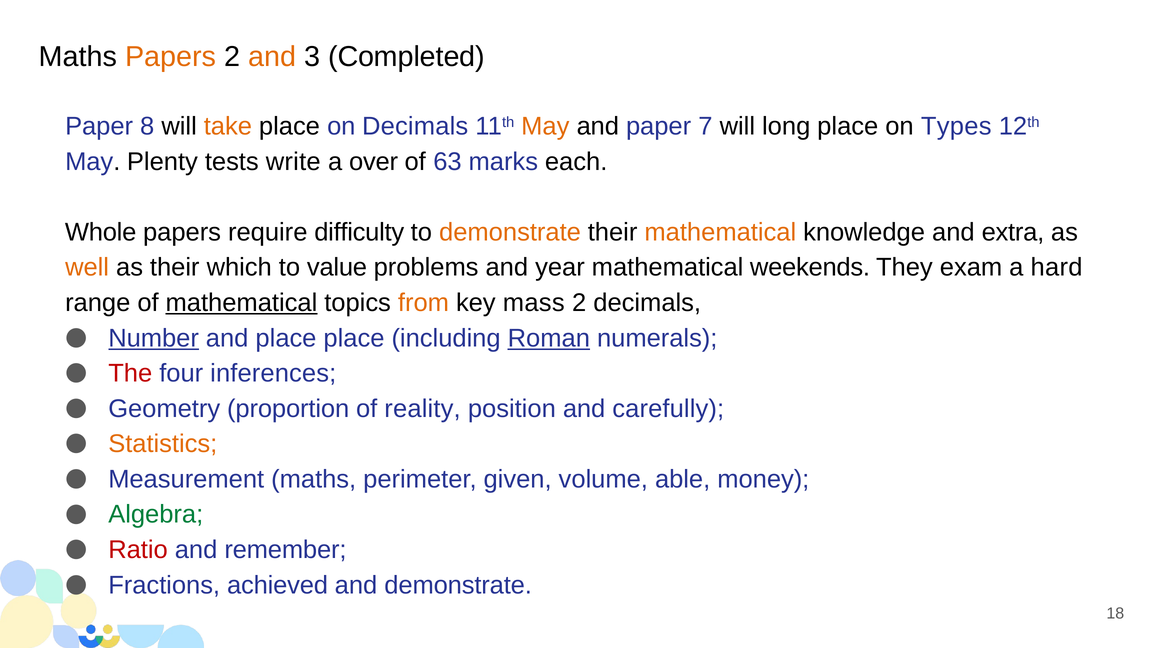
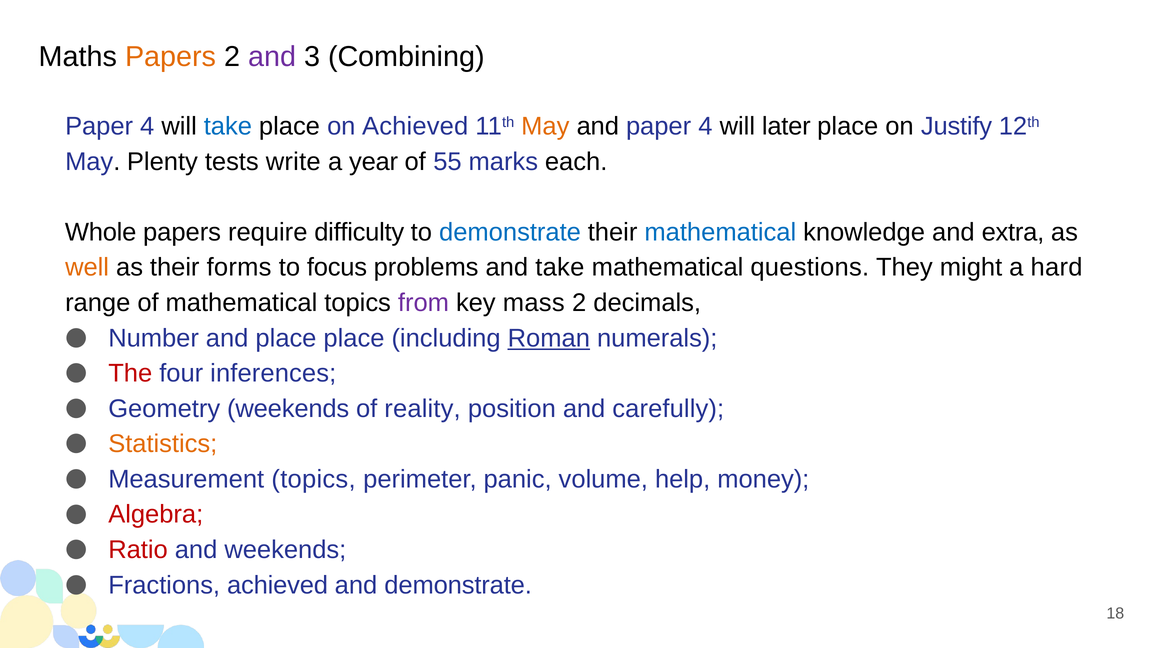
and at (272, 57) colour: orange -> purple
Completed: Completed -> Combining
8 at (147, 126): 8 -> 4
take at (228, 126) colour: orange -> blue
on Decimals: Decimals -> Achieved
and paper 7: 7 -> 4
long: long -> later
Types: Types -> Justify
over: over -> year
63: 63 -> 55
demonstrate at (510, 232) colour: orange -> blue
mathematical at (720, 232) colour: orange -> blue
which: which -> forms
value: value -> focus
and year: year -> take
weekends: weekends -> questions
exam: exam -> might
mathematical at (241, 303) underline: present -> none
from colour: orange -> purple
Number underline: present -> none
Geometry proportion: proportion -> weekends
Measurement maths: maths -> topics
given: given -> panic
able: able -> help
Algebra colour: green -> red
and remember: remember -> weekends
